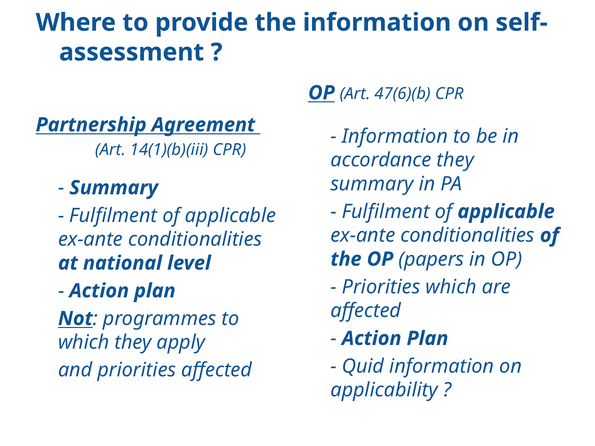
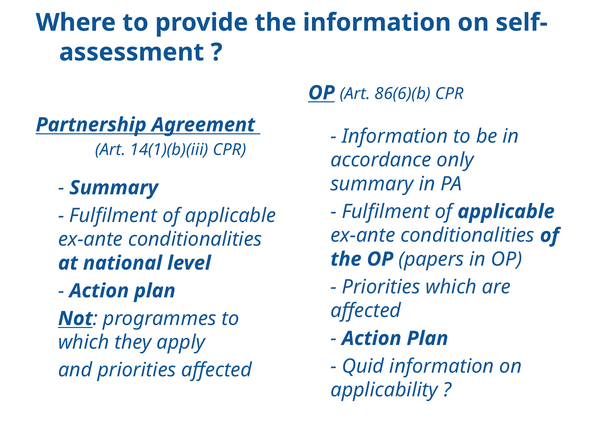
47(6)(b: 47(6)(b -> 86(6)(b
accordance they: they -> only
